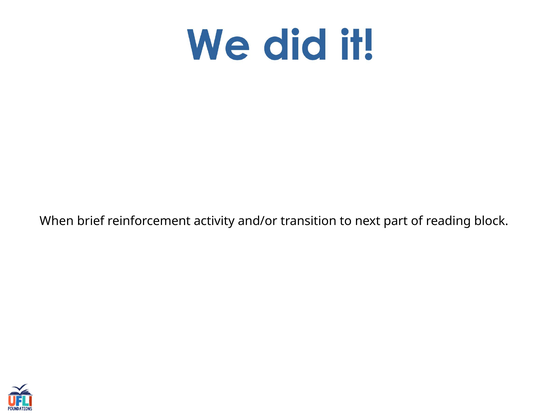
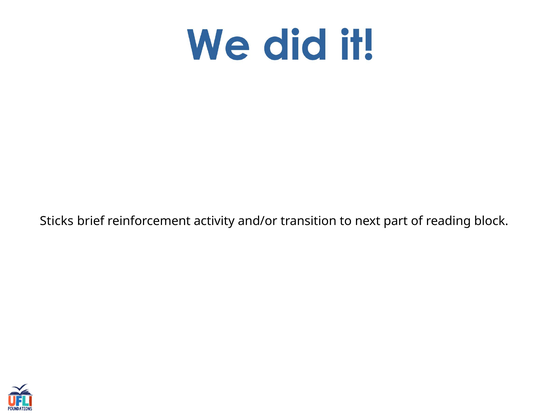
When: When -> Sticks
